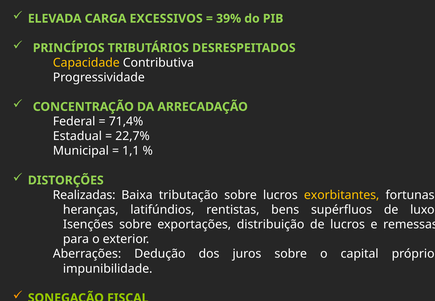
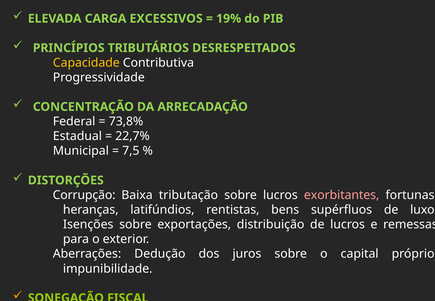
39%: 39% -> 19%
71,4%: 71,4% -> 73,8%
1,1: 1,1 -> 7,5
Realizadas: Realizadas -> Corrupção
exorbitantes colour: yellow -> pink
